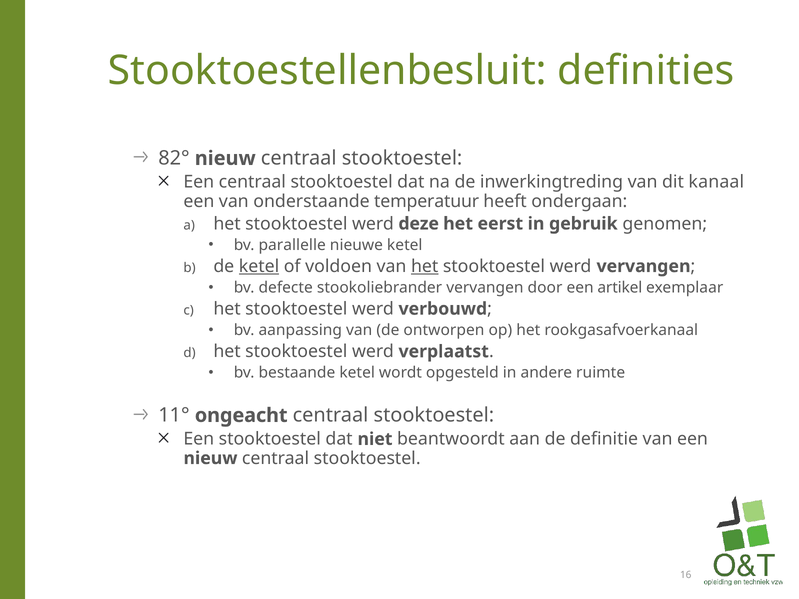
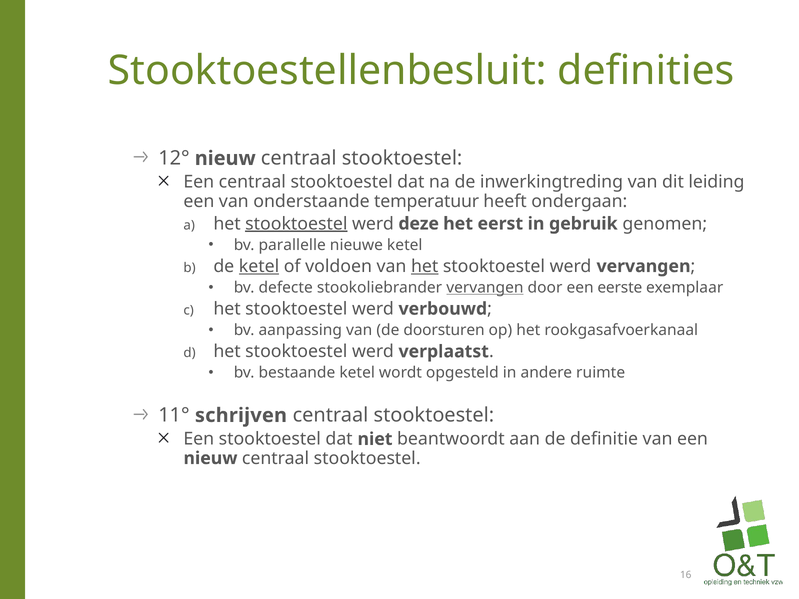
82°: 82° -> 12°
kanaal: kanaal -> leiding
stooktoestel at (296, 224) underline: none -> present
vervangen at (485, 288) underline: none -> present
artikel: artikel -> eerste
ontworpen: ontworpen -> doorsturen
ongeacht: ongeacht -> schrijven
